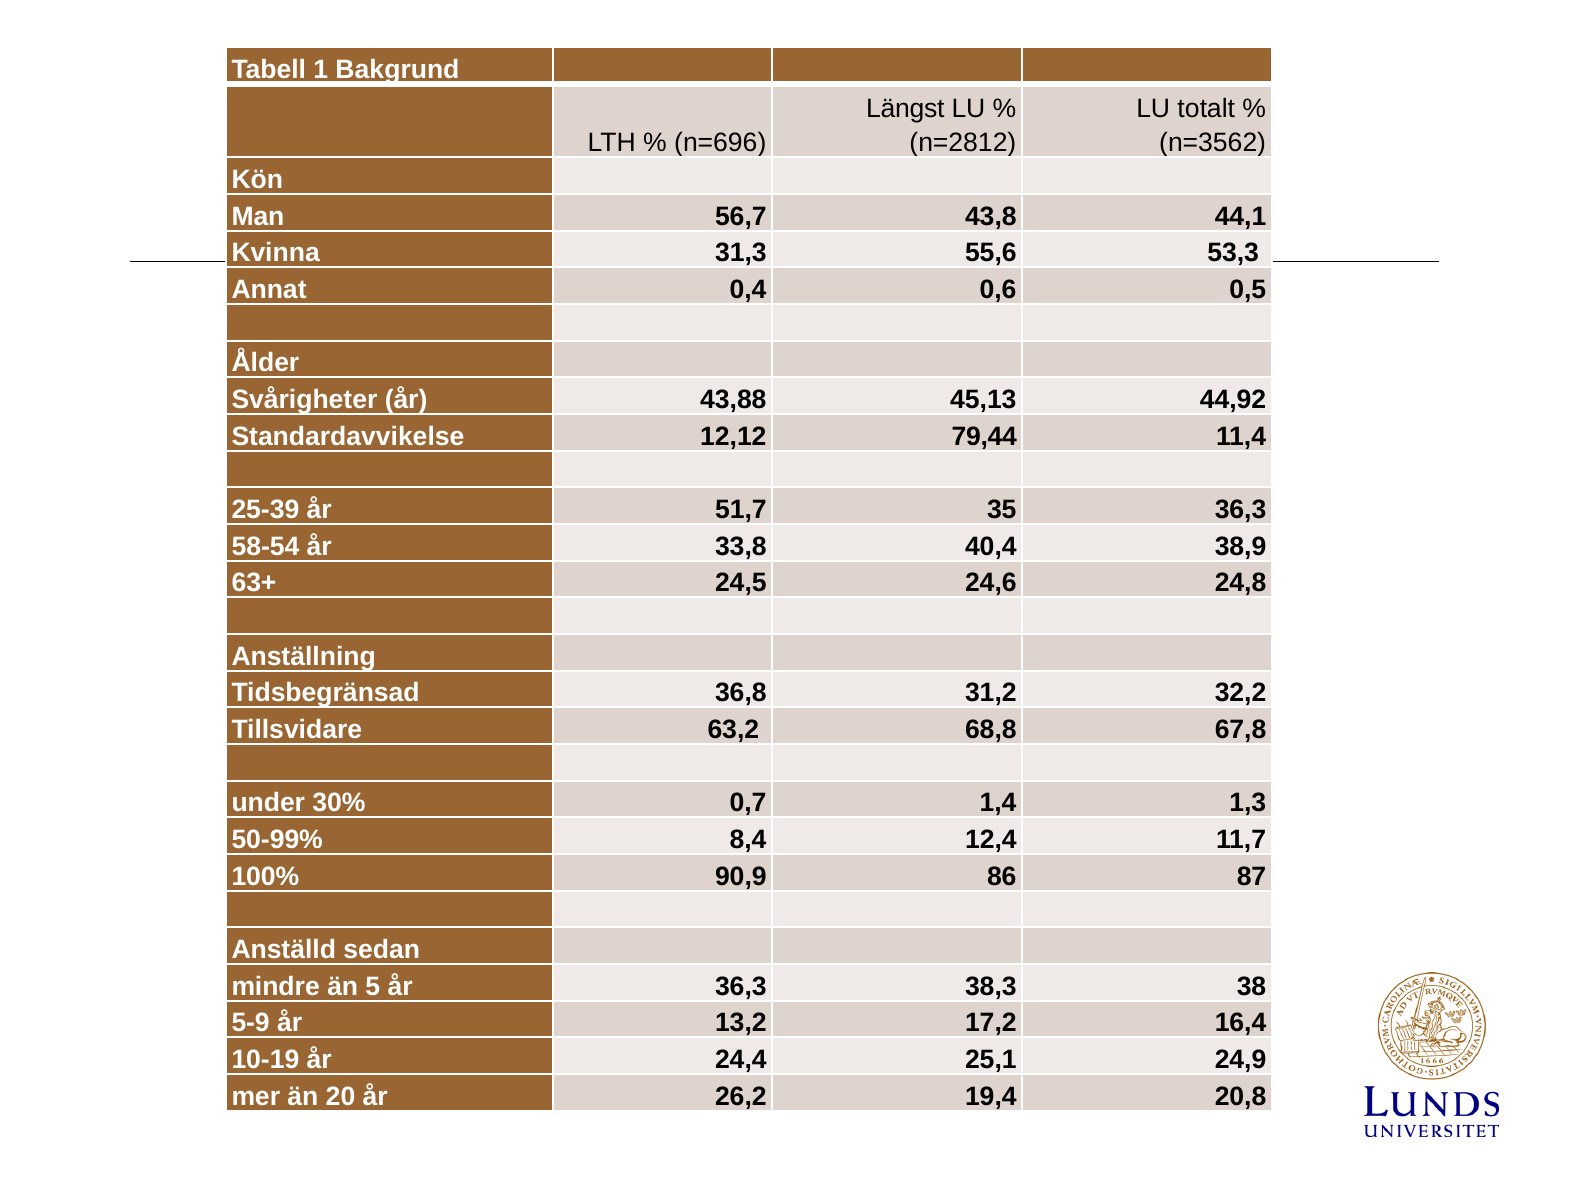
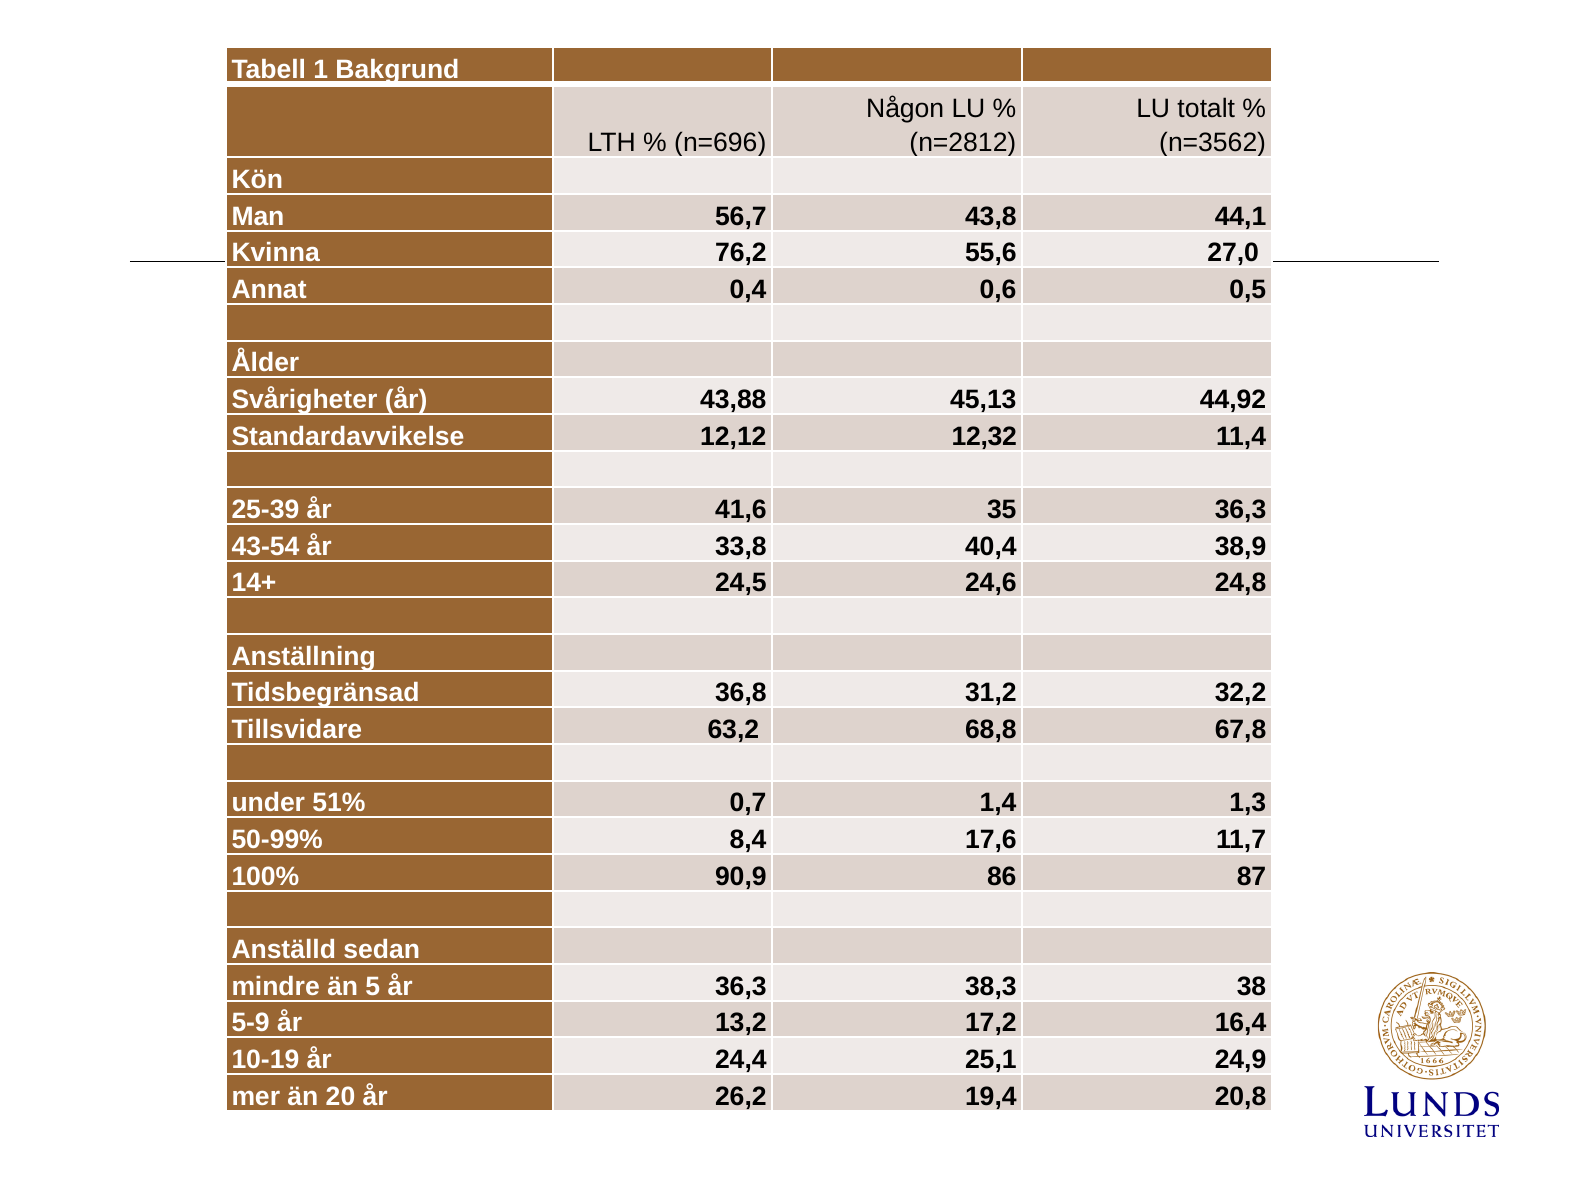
Längst: Längst -> Någon
31,3: 31,3 -> 76,2
53,3: 53,3 -> 27,0
79,44: 79,44 -> 12,32
51,7: 51,7 -> 41,6
58-54: 58-54 -> 43-54
63+: 63+ -> 14+
30%: 30% -> 51%
12,4: 12,4 -> 17,6
